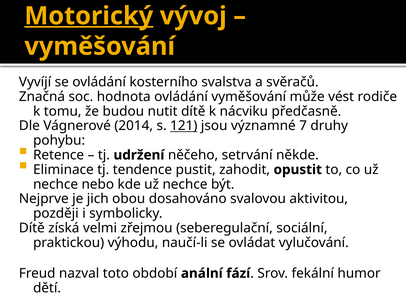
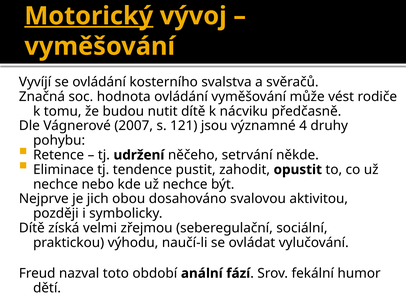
2014: 2014 -> 2007
121 underline: present -> none
7: 7 -> 4
